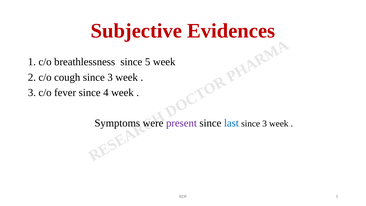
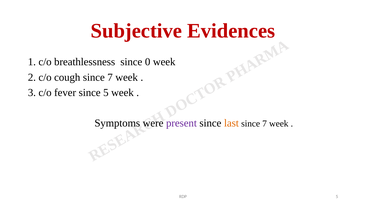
since 5: 5 -> 0
cough since 3: 3 -> 7
since 4: 4 -> 5
last colour: blue -> orange
3 at (265, 124): 3 -> 7
